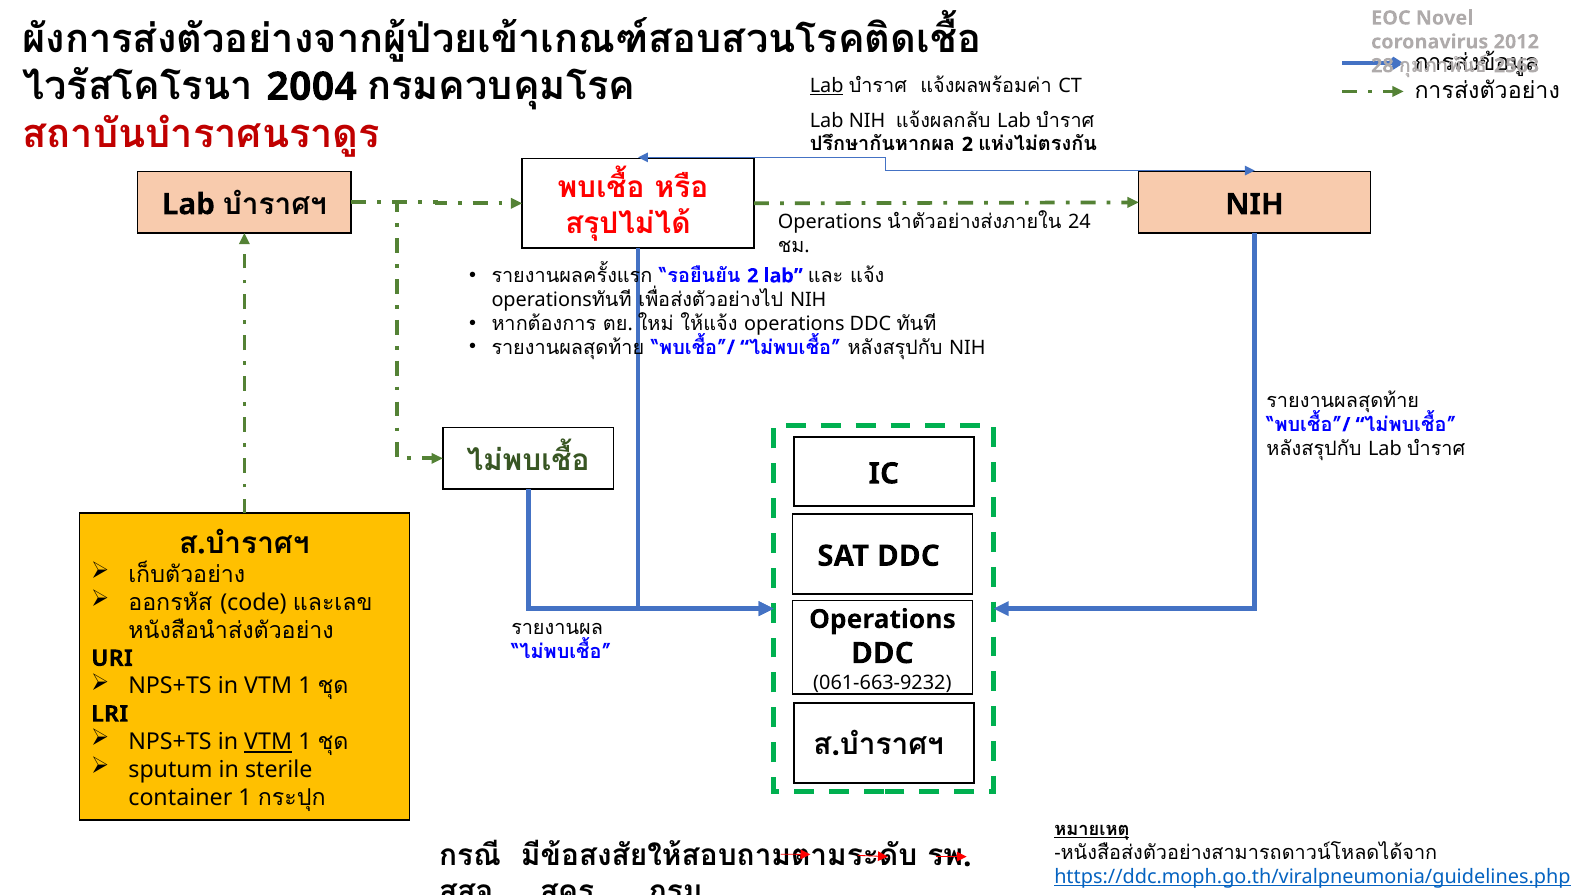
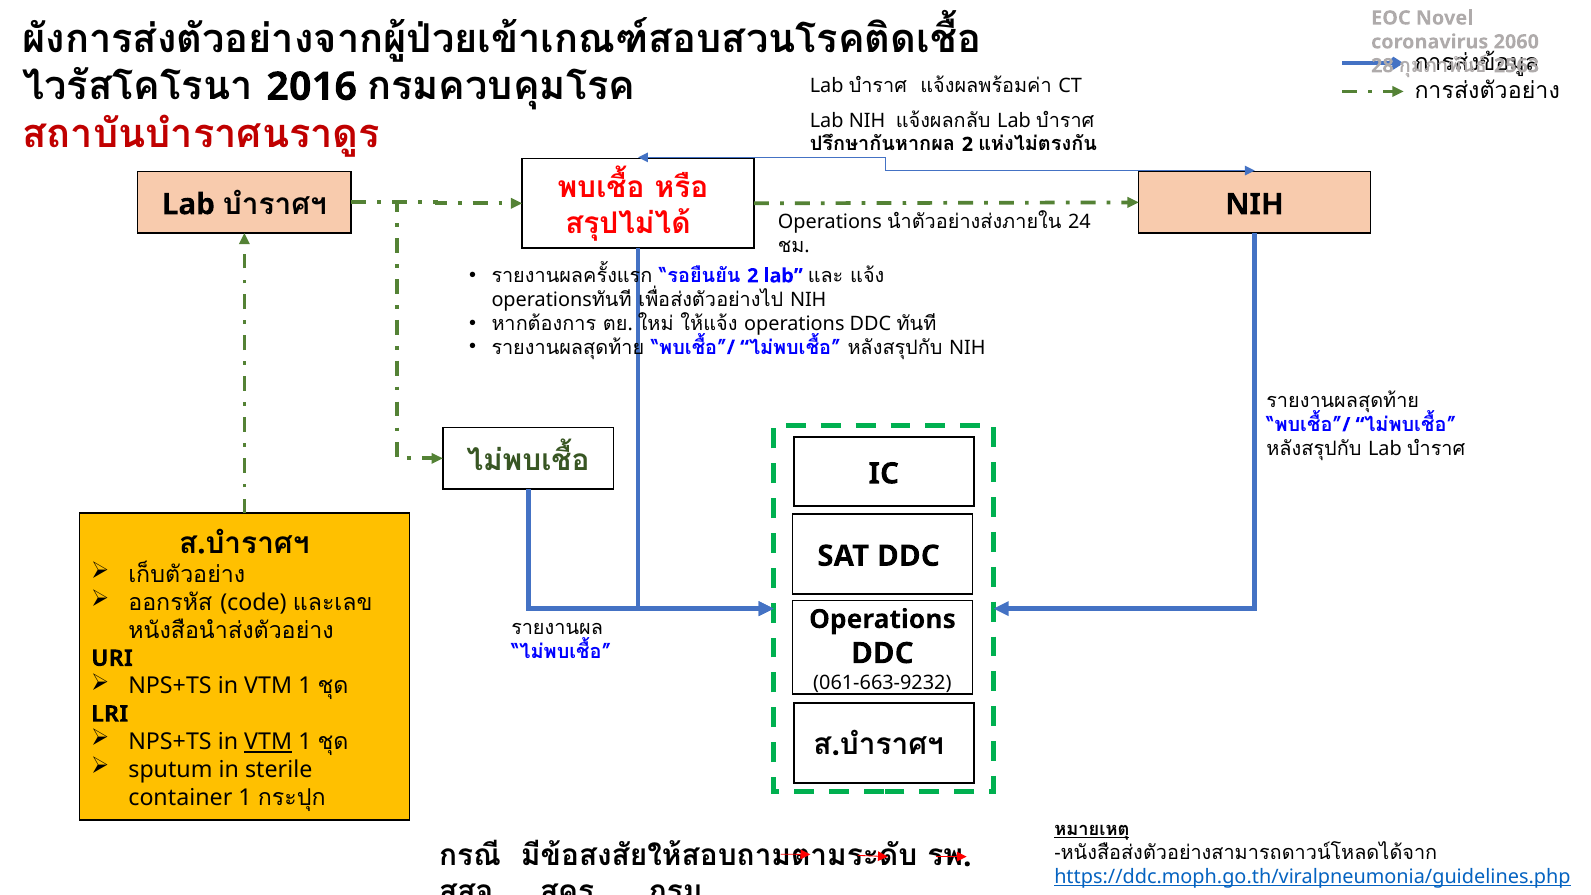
2012: 2012 -> 2060
2004: 2004 -> 2016
Lab at (827, 86) underline: present -> none
